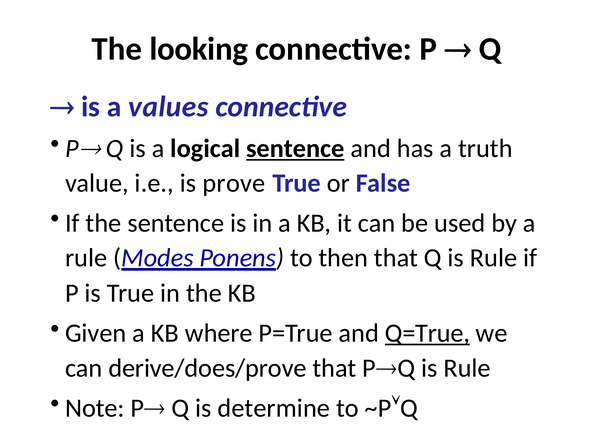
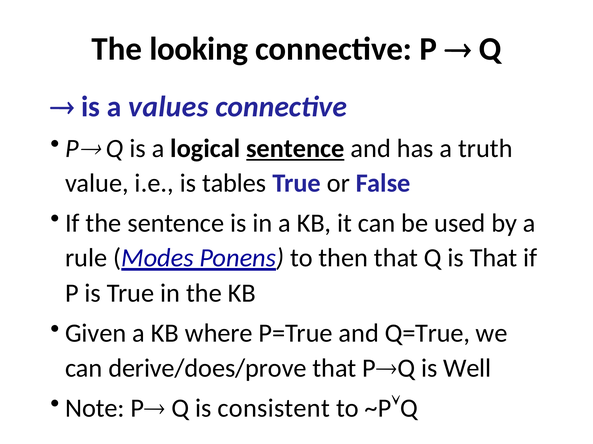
prove: prove -> tables
Q is Rule: Rule -> That
Q=True underline: present -> none
PQ is Rule: Rule -> Well
determine: determine -> consistent
